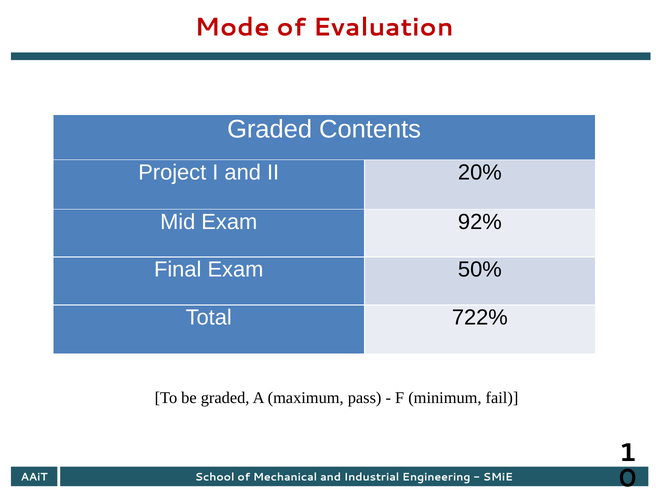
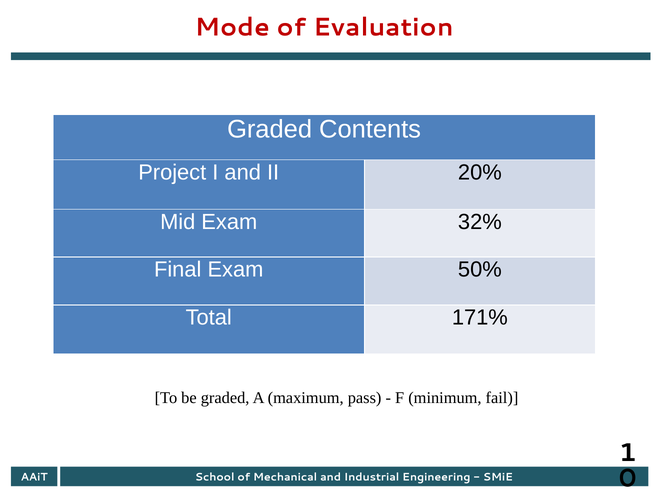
92%: 92% -> 32%
722%: 722% -> 171%
